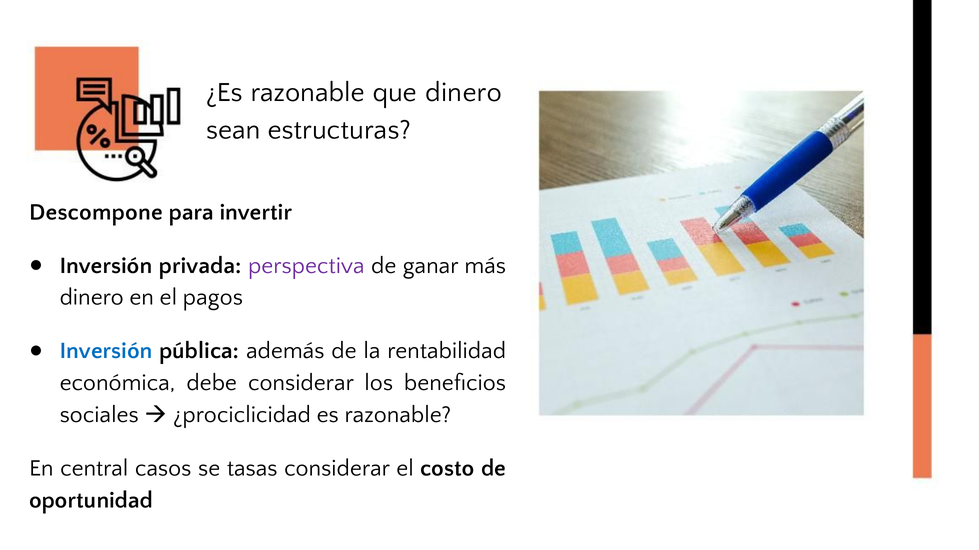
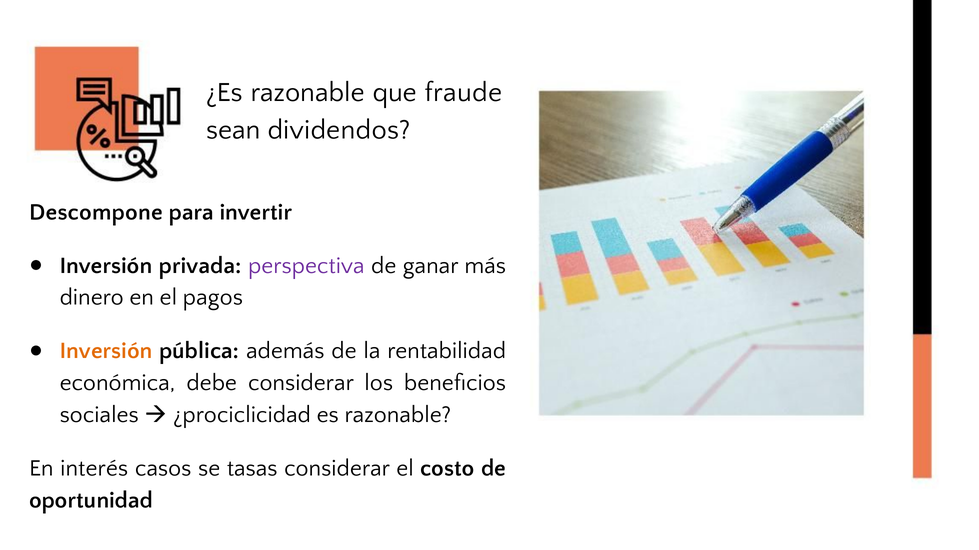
que dinero: dinero -> fraude
estructuras: estructuras -> dividendos
Inversión at (106, 351) colour: blue -> orange
central: central -> interés
